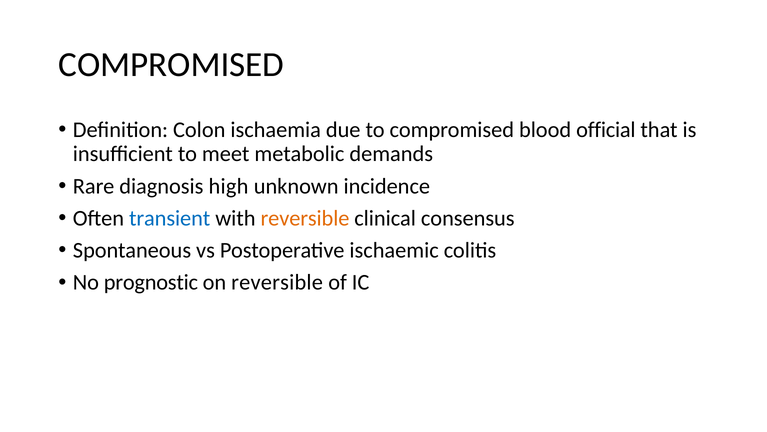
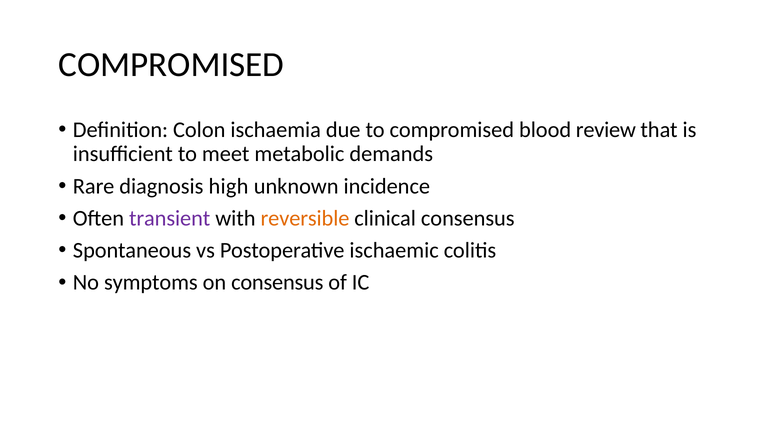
official: official -> review
transient colour: blue -> purple
prognostic: prognostic -> symptoms
on reversible: reversible -> consensus
